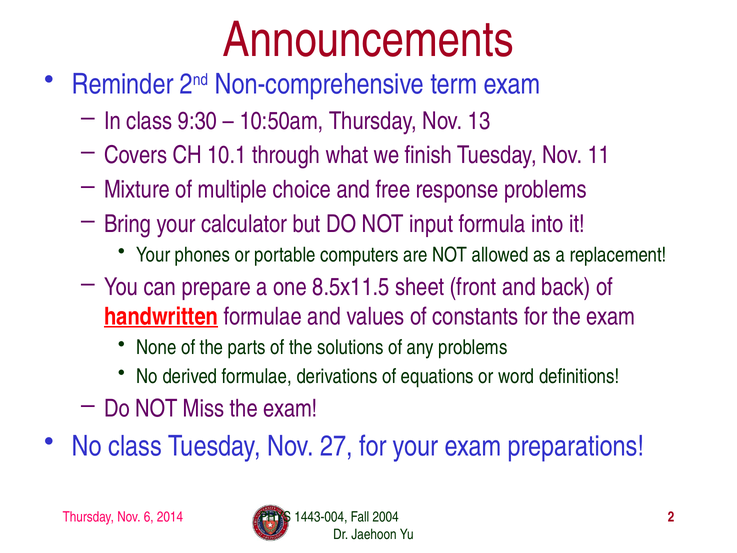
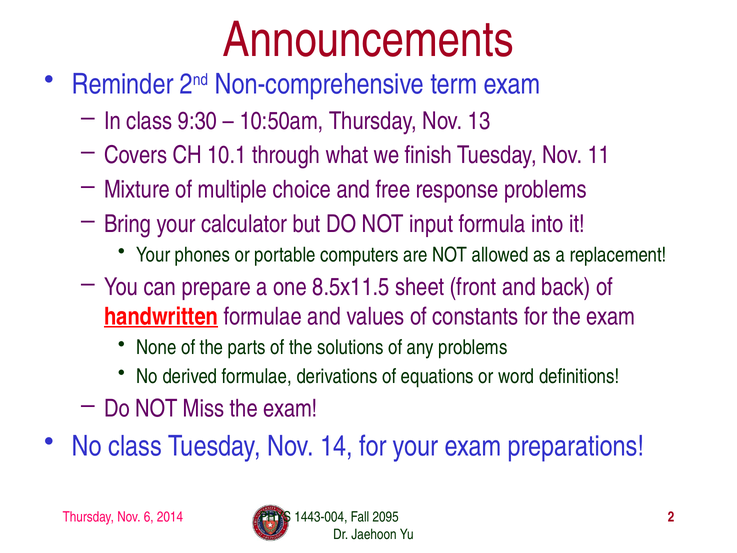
27: 27 -> 14
2004: 2004 -> 2095
